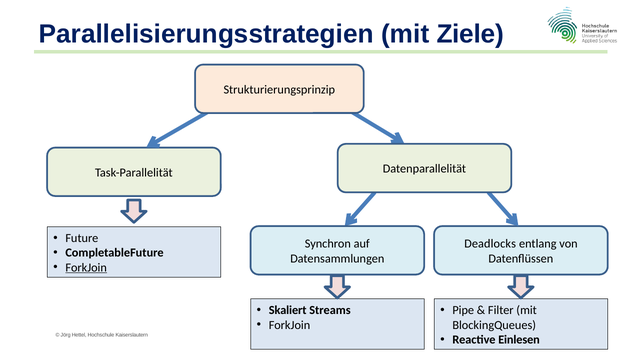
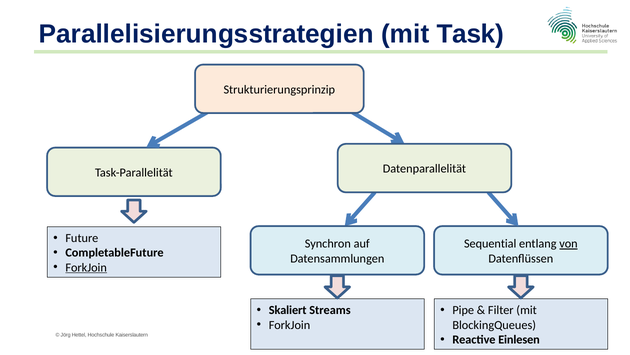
Ziele: Ziele -> Task
Deadlocks: Deadlocks -> Sequential
von underline: none -> present
